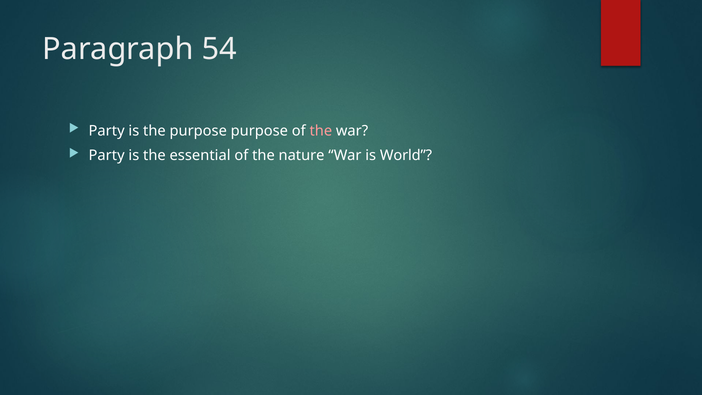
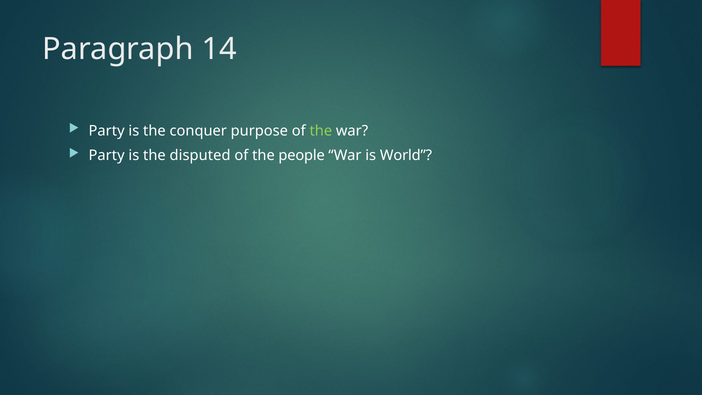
54: 54 -> 14
the purpose: purpose -> conquer
the at (321, 131) colour: pink -> light green
essential: essential -> disputed
nature: nature -> people
